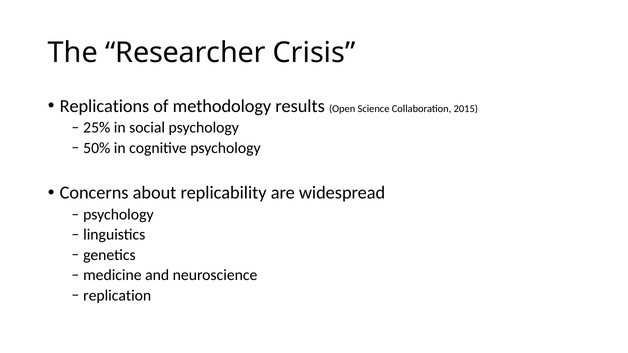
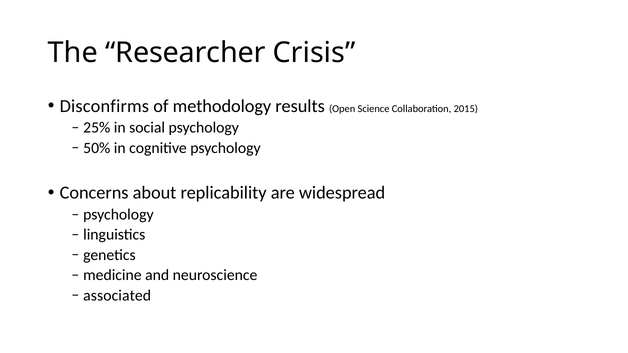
Replications: Replications -> Disconfirms
replication: replication -> associated
